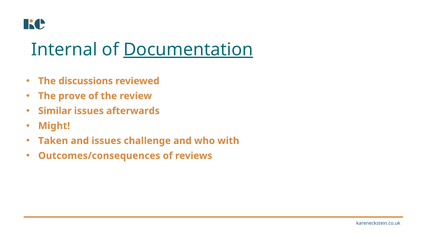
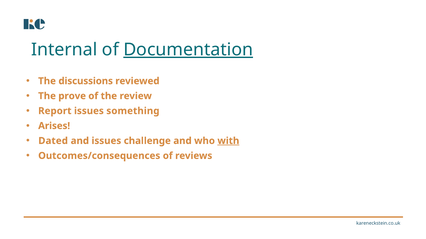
Similar: Similar -> Report
afterwards: afterwards -> something
Might: Might -> Arises
Taken: Taken -> Dated
with underline: none -> present
